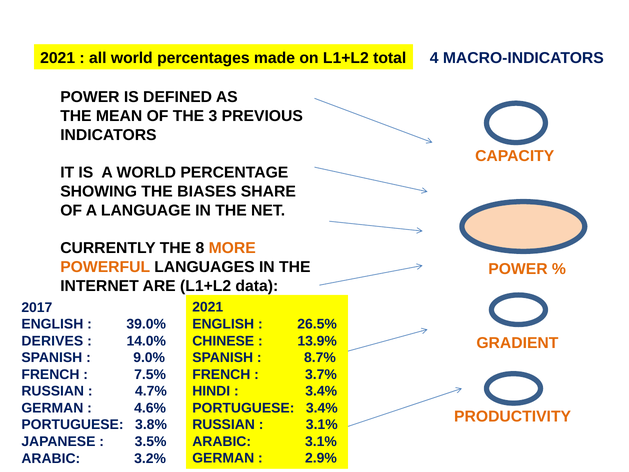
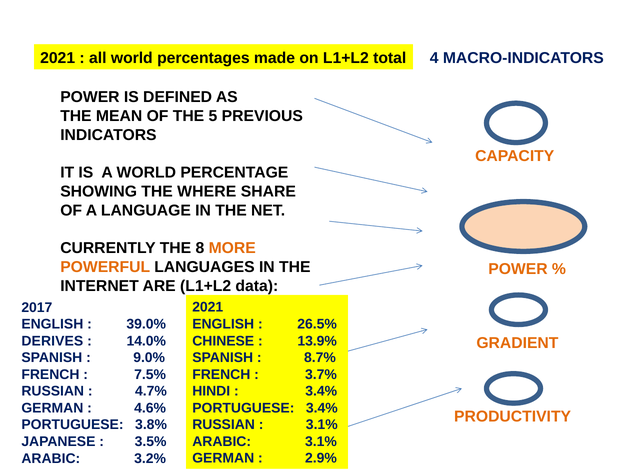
3: 3 -> 5
BIASES: BIASES -> WHERE
